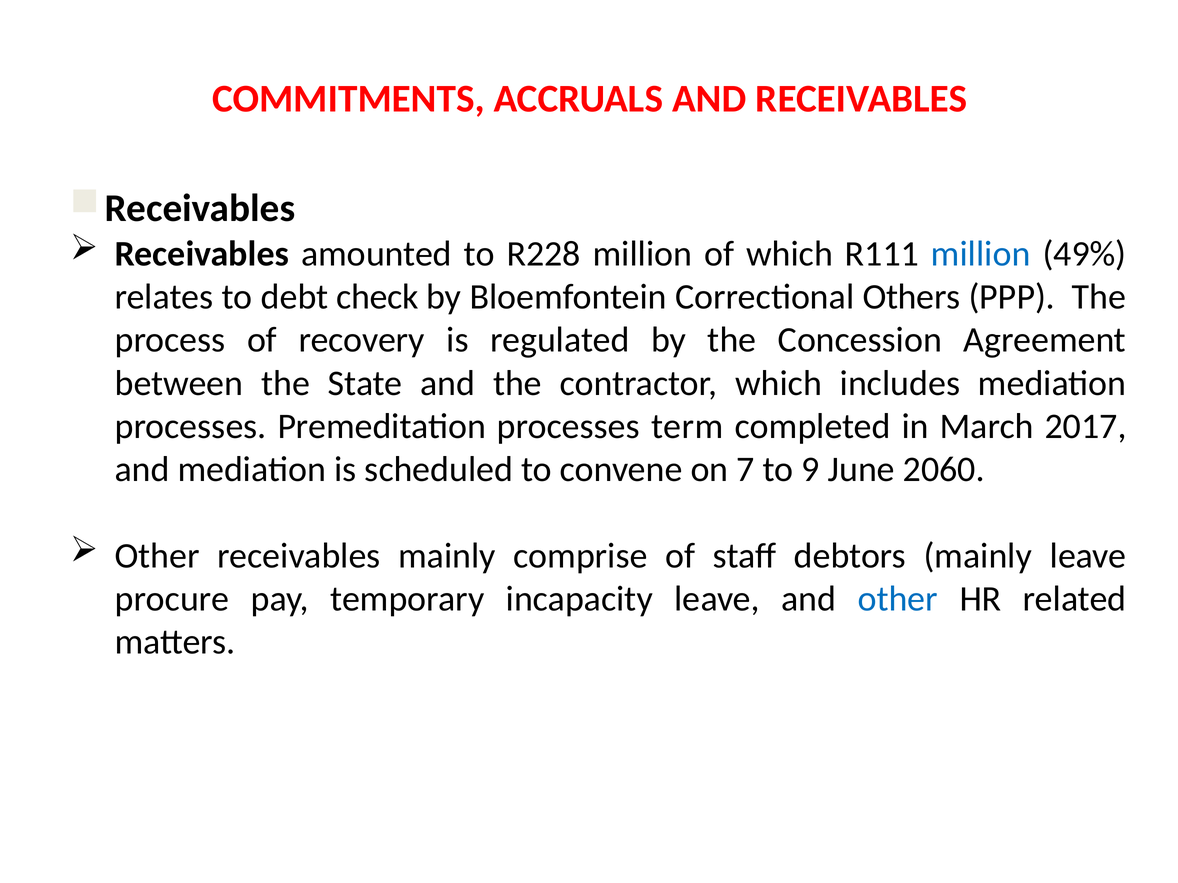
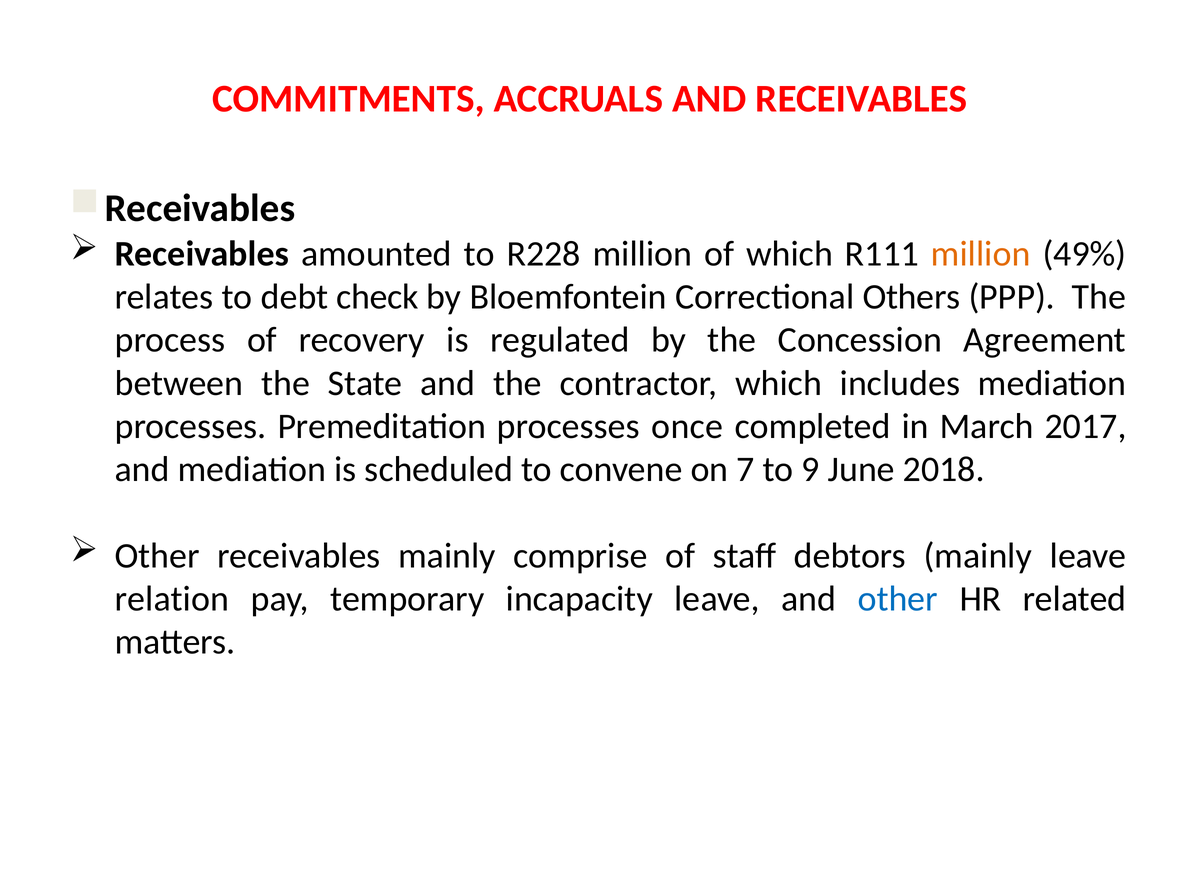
million at (981, 254) colour: blue -> orange
term: term -> once
2060: 2060 -> 2018
procure: procure -> relation
